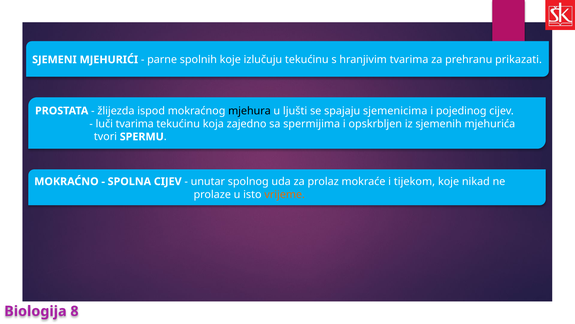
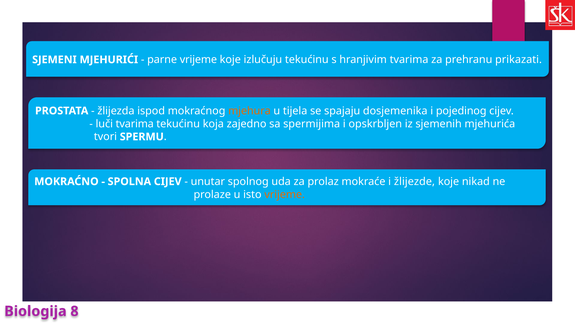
parne spolnih: spolnih -> vrijeme
mjehura colour: black -> orange
ljušti: ljušti -> tijela
sjemenicima: sjemenicima -> dosjemenika
tijekom: tijekom -> žlijezde
